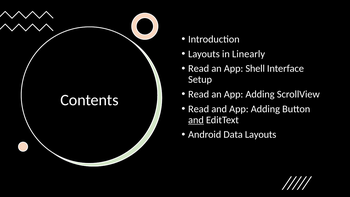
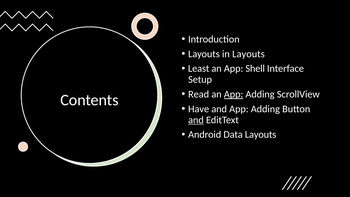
in Linearly: Linearly -> Layouts
Read at (199, 69): Read -> Least
App at (234, 94) underline: none -> present
Read at (199, 109): Read -> Have
